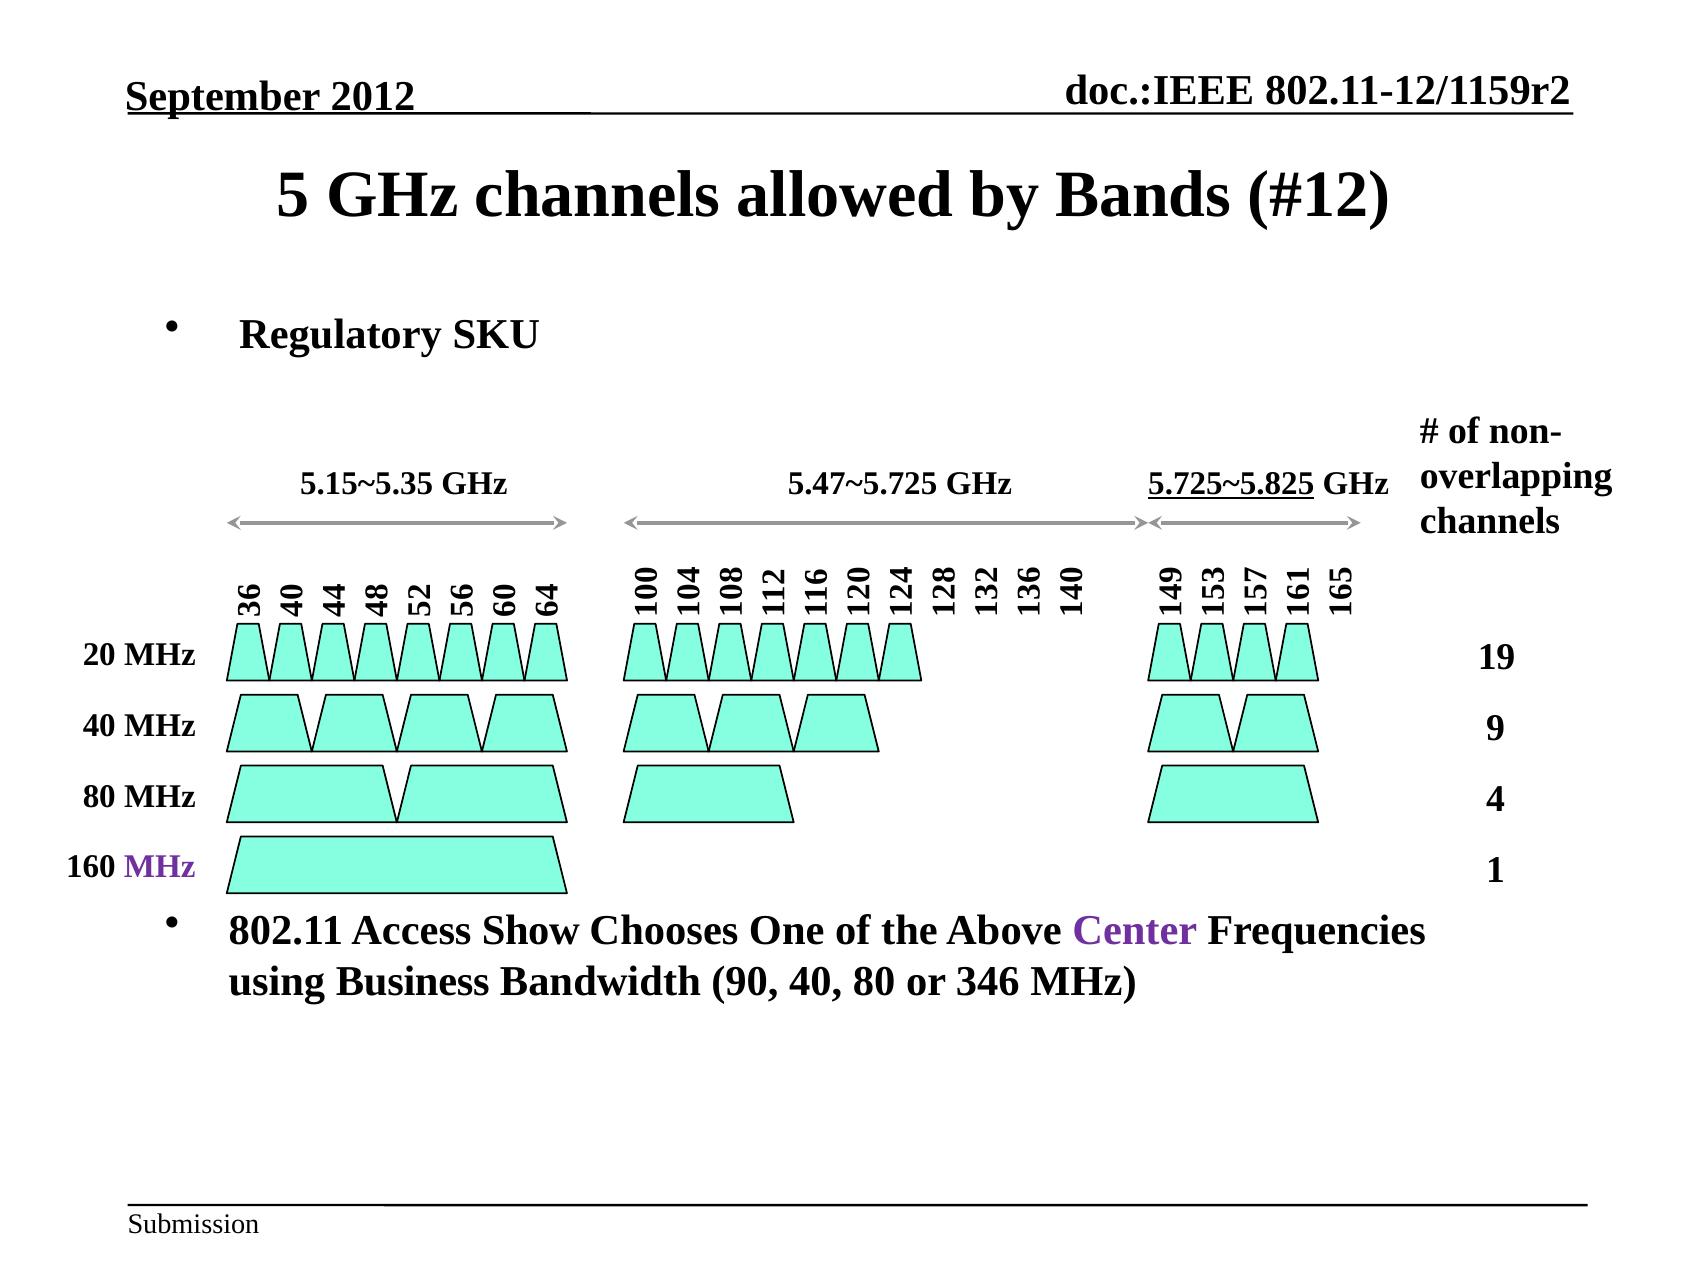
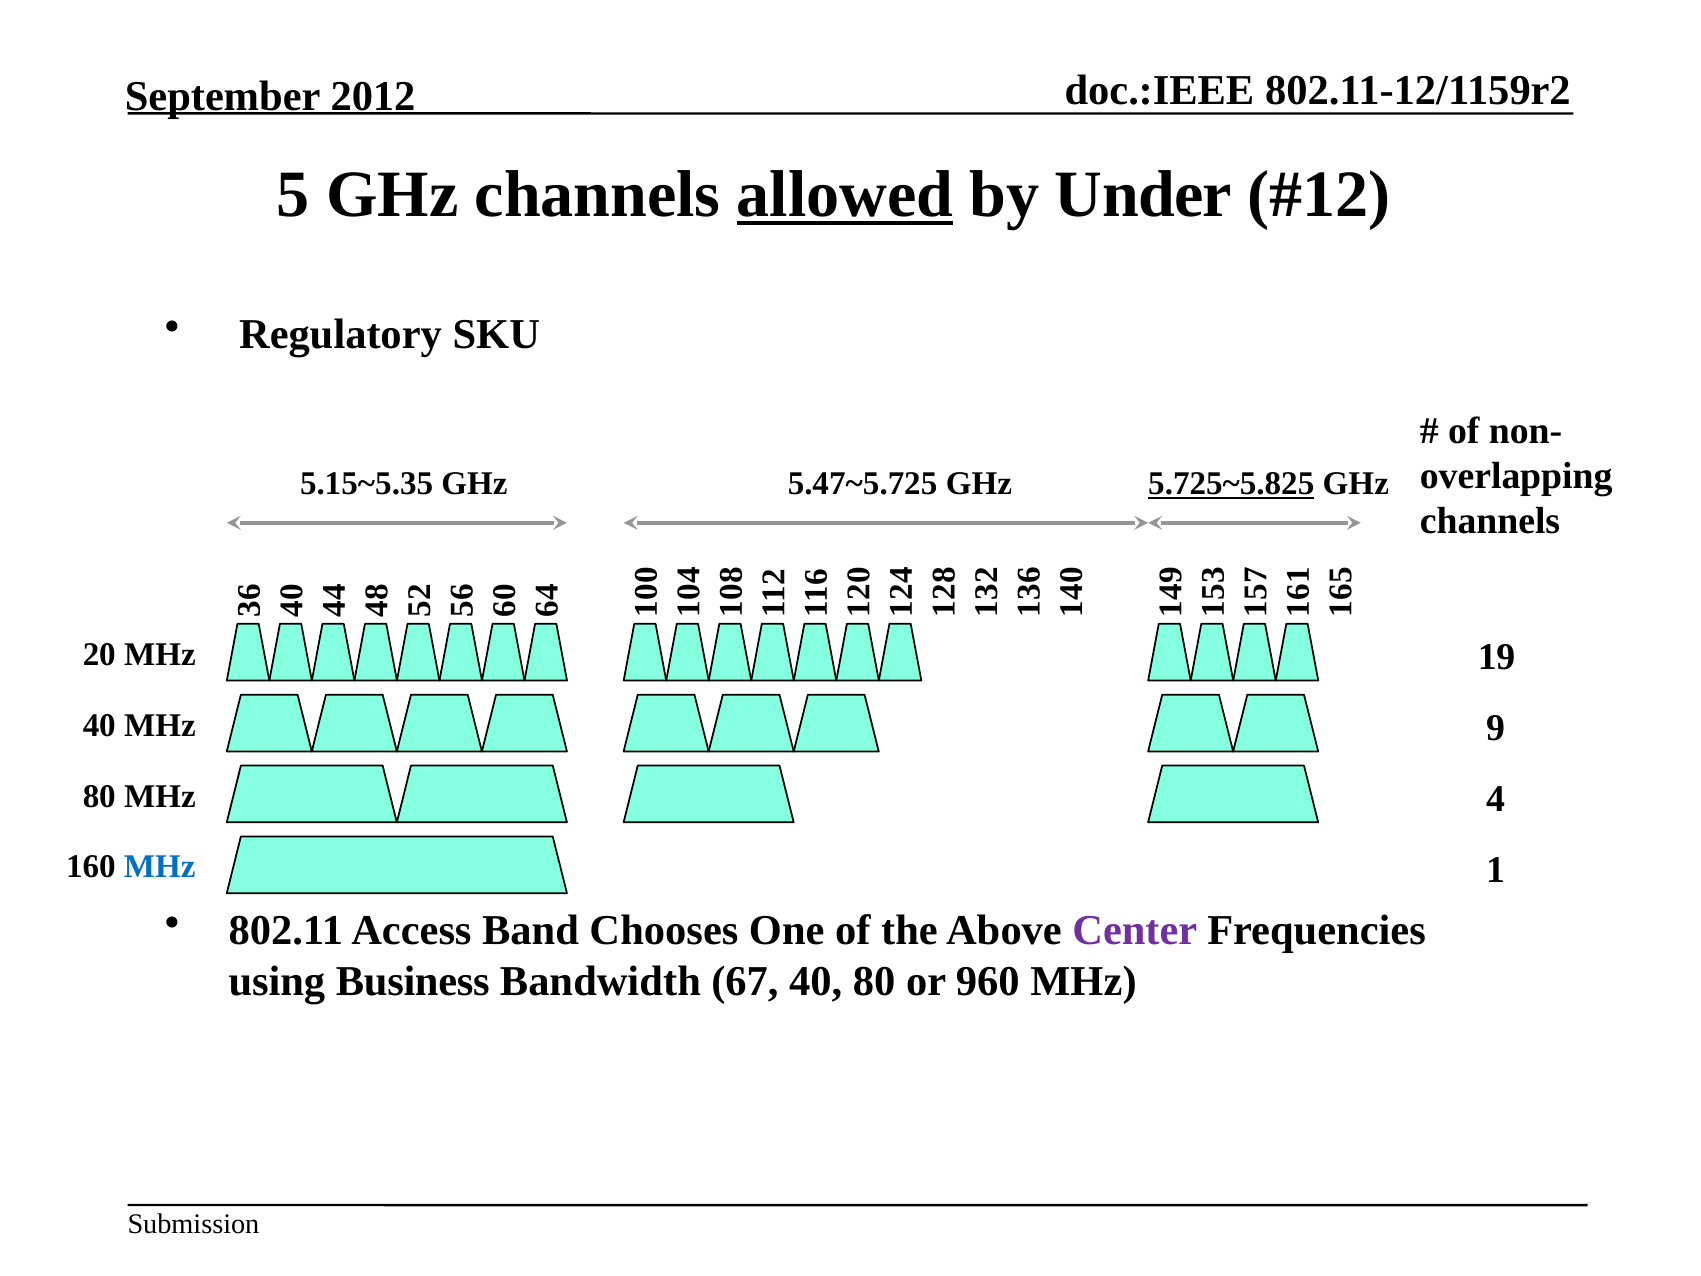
allowed underline: none -> present
Bands: Bands -> Under
MHz at (160, 867) colour: purple -> blue
Show: Show -> Band
90: 90 -> 67
346: 346 -> 960
